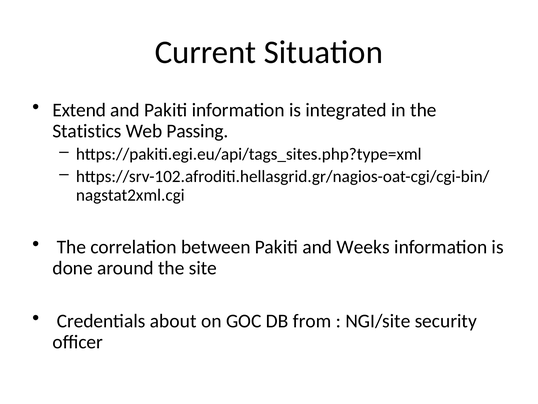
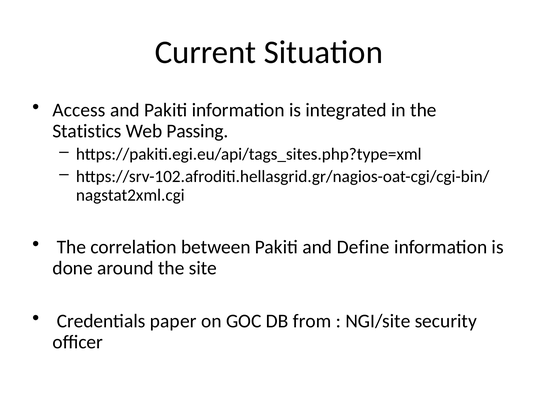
Extend: Extend -> Access
Weeks: Weeks -> Define
about: about -> paper
